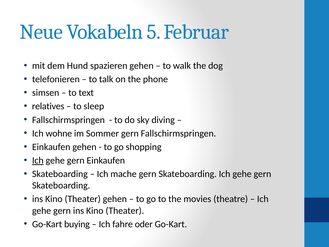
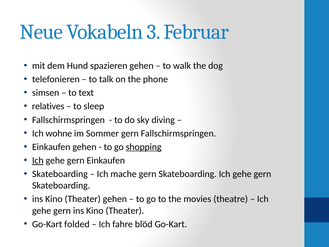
5: 5 -> 3
shopping underline: none -> present
buying: buying -> folded
oder: oder -> blöd
